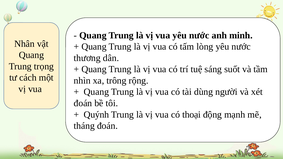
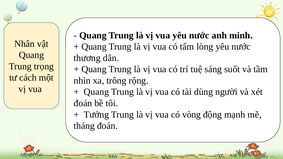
Quýnh: Quýnh -> Tưởng
thoại: thoại -> vòng
